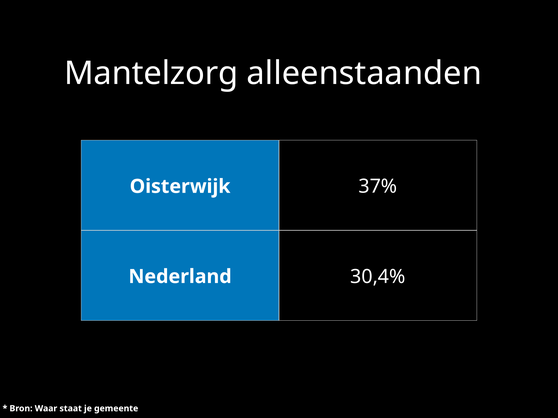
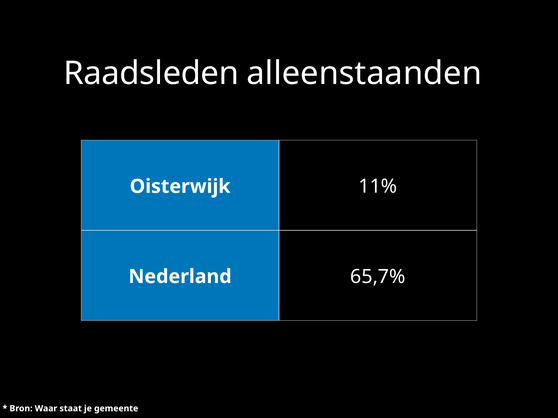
Mantelzorg: Mantelzorg -> Raadsleden
37%: 37% -> 11%
30,4%: 30,4% -> 65,7%
